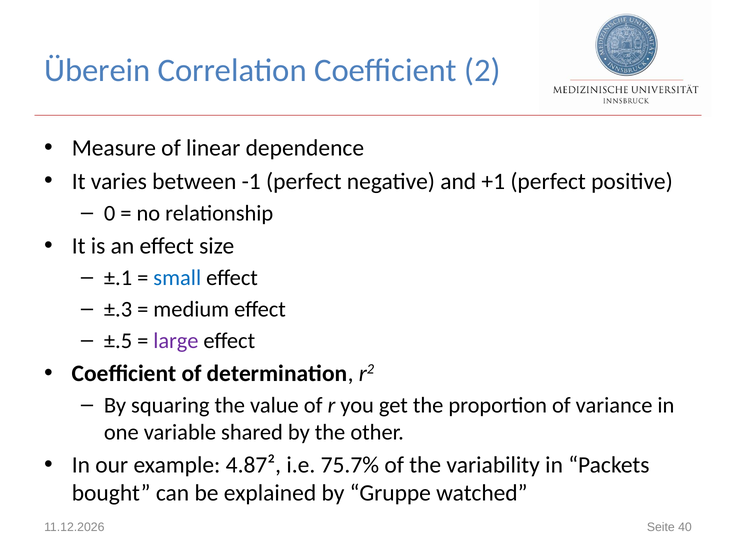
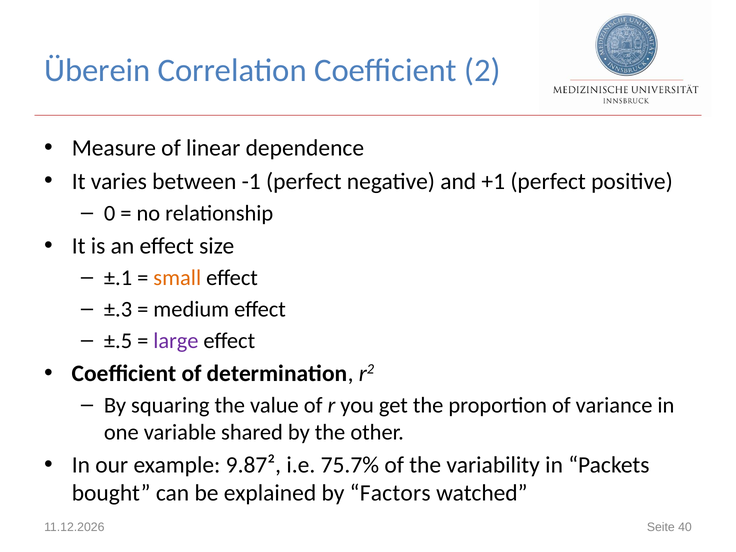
small colour: blue -> orange
4.87²: 4.87² -> 9.87²
Gruppe: Gruppe -> Factors
